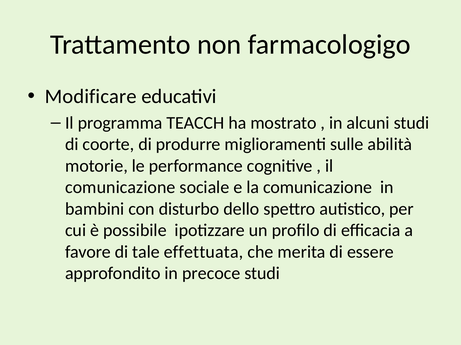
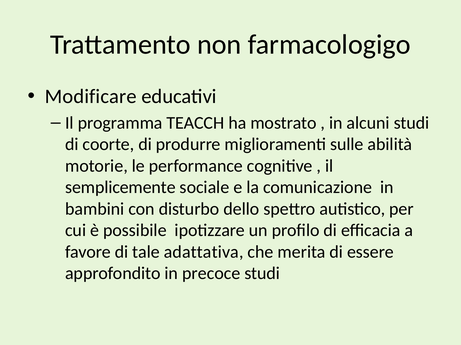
comunicazione at (120, 188): comunicazione -> semplicemente
effettuata: effettuata -> adattativa
